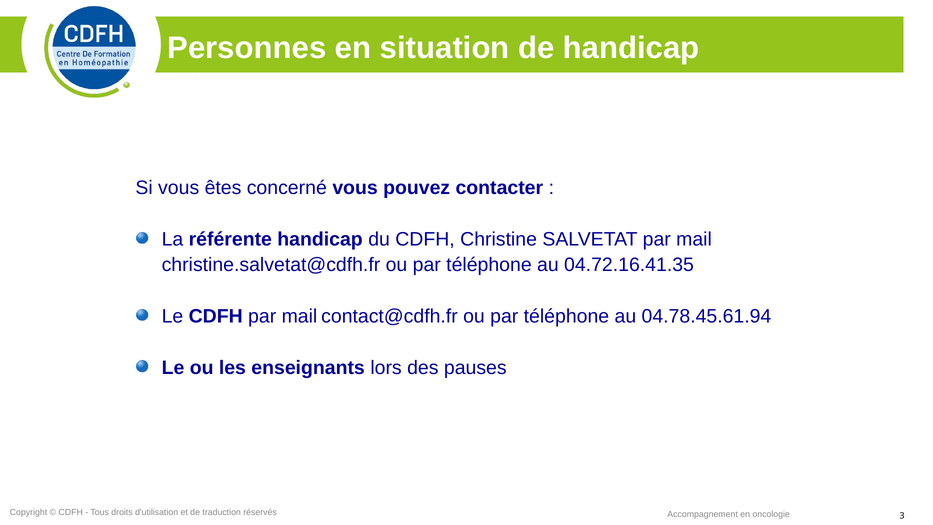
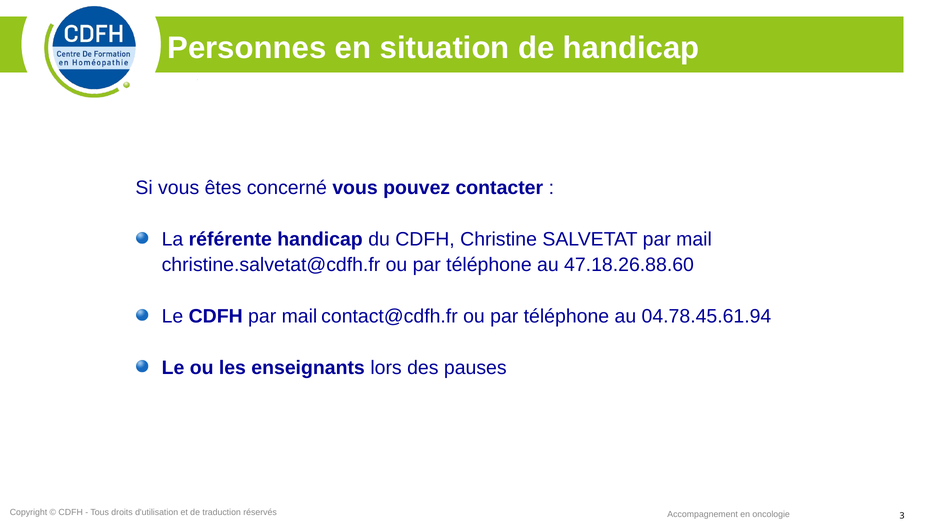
04.72.16.41.35: 04.72.16.41.35 -> 47.18.26.88.60
